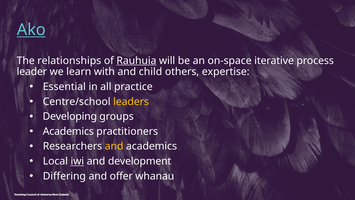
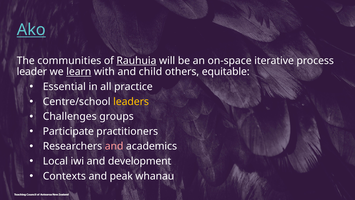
relationships: relationships -> communities
learn underline: none -> present
expertise: expertise -> equitable
Developing: Developing -> Challenges
Academics at (68, 131): Academics -> Participate
and at (114, 146) colour: yellow -> pink
iwi underline: present -> none
Differing: Differing -> Contexts
offer: offer -> peak
